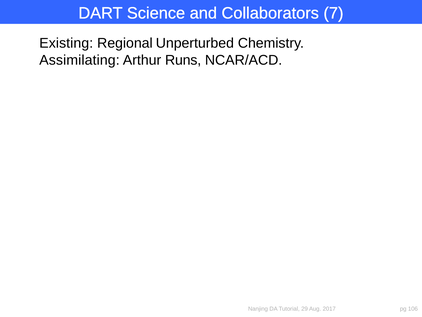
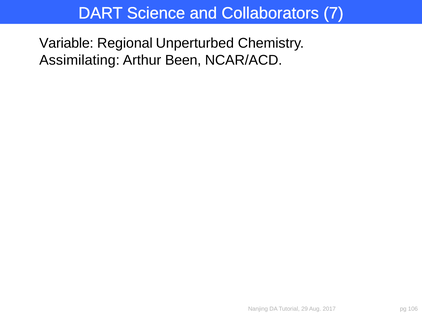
Existing: Existing -> Variable
Runs: Runs -> Been
